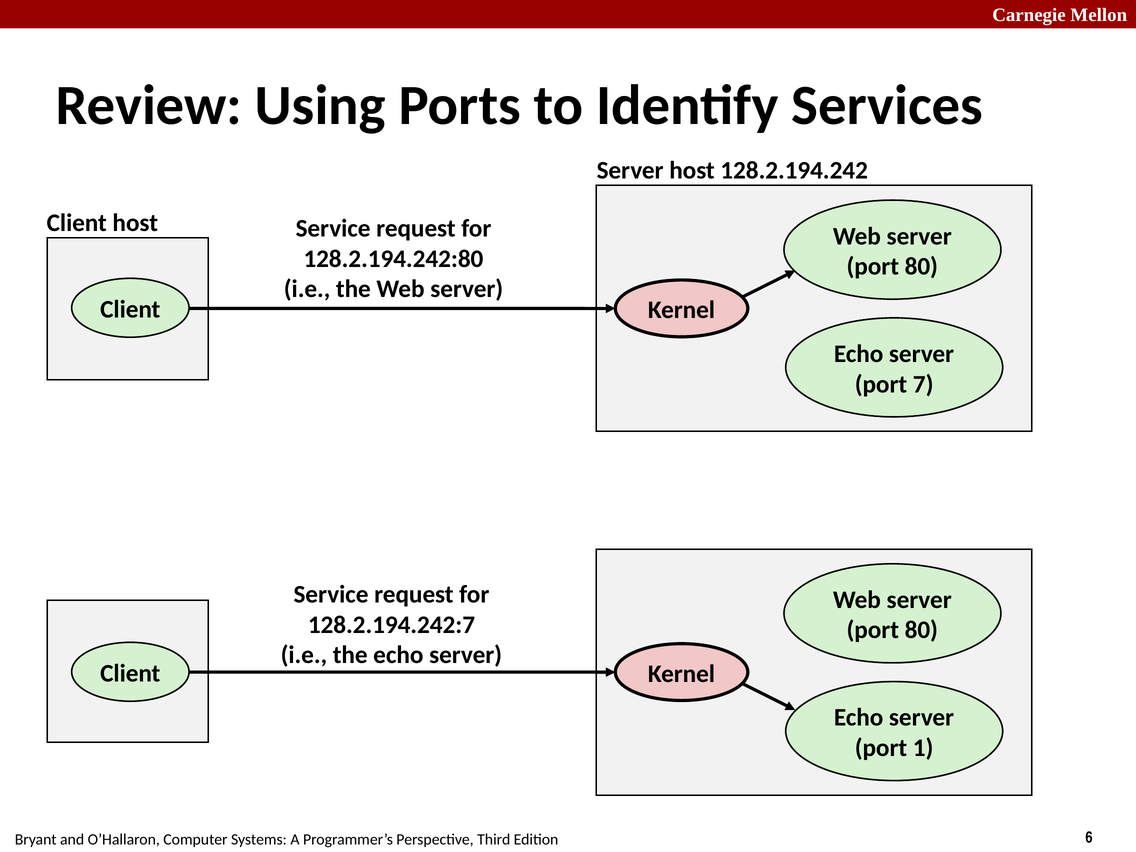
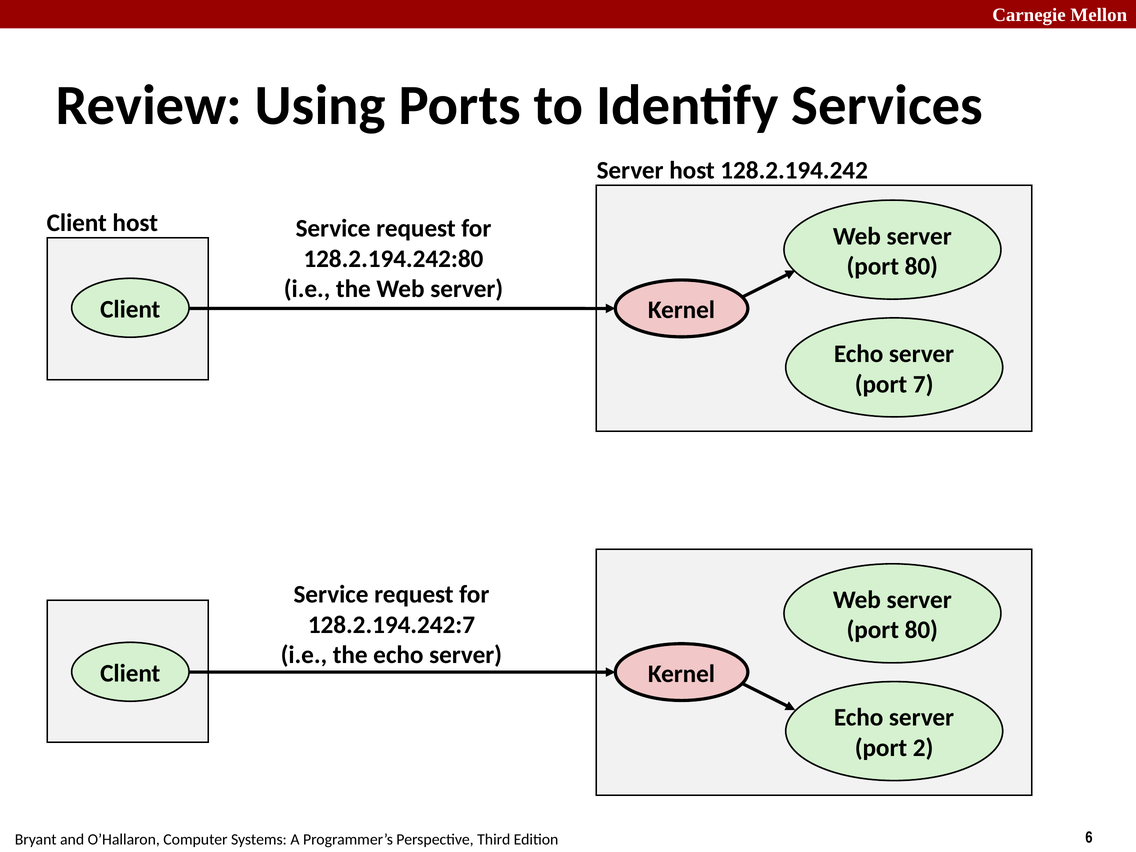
1: 1 -> 2
